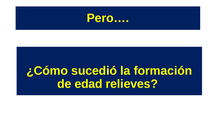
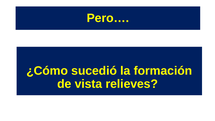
edad: edad -> vista
